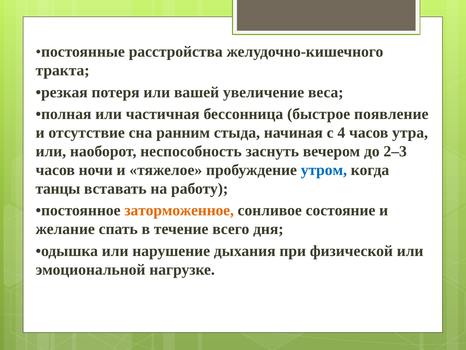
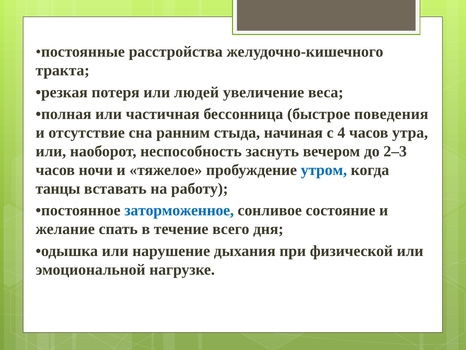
вашей: вашей -> людей
появление: появление -> поведения
заторможенное colour: orange -> blue
